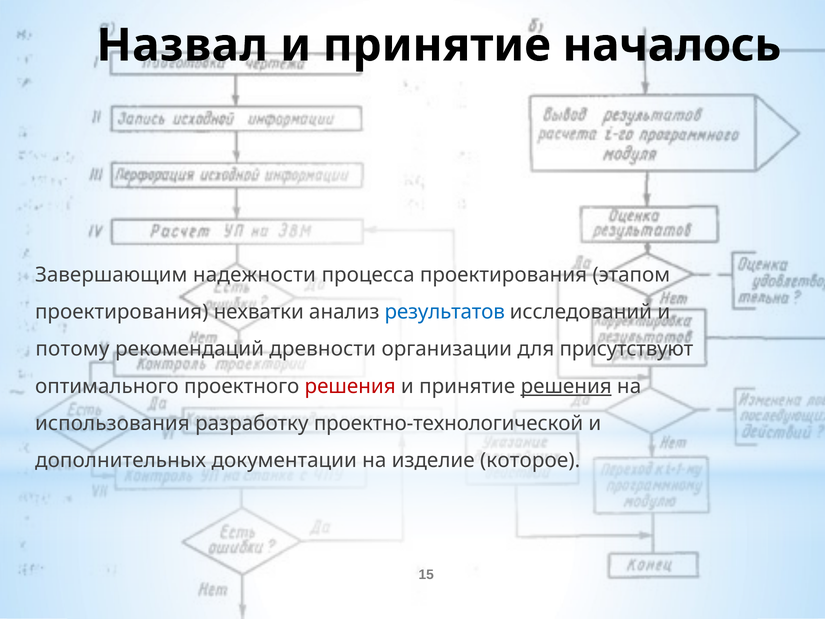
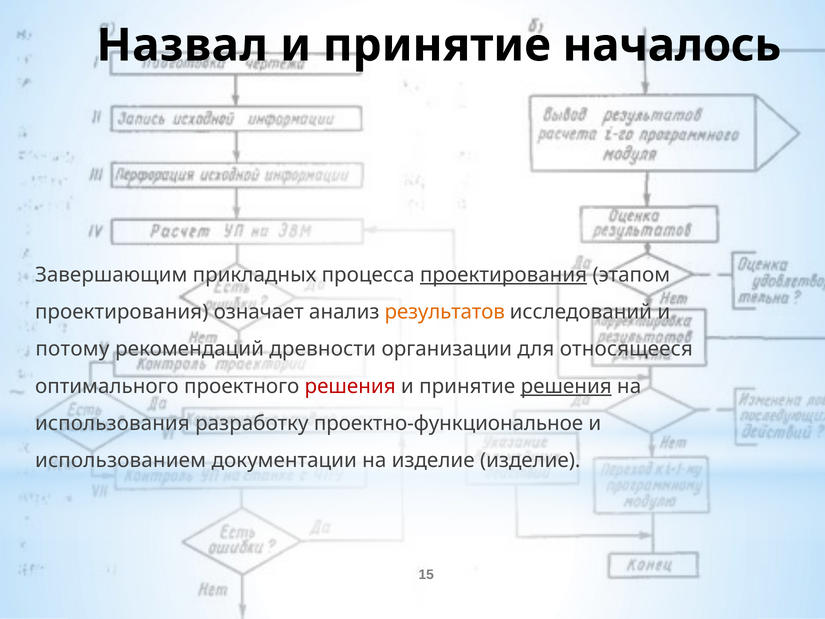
надежности: надежности -> прикладных
проектирования at (504, 275) underline: none -> present
нехватки: нехватки -> означает
результатов colour: blue -> orange
присутствуют: присутствуют -> относящееся
проектно-технологической: проектно-технологической -> проектно-функциональное
дополнительных: дополнительных -> использованием
изделие которое: которое -> изделие
